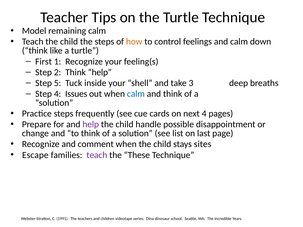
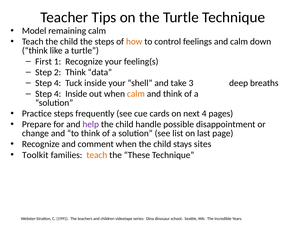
Think help: help -> data
5 at (58, 83): 5 -> 4
4 Issues: Issues -> Inside
calm at (136, 94) colour: blue -> orange
Escape: Escape -> Toolkit
teach at (97, 155) colour: purple -> orange
